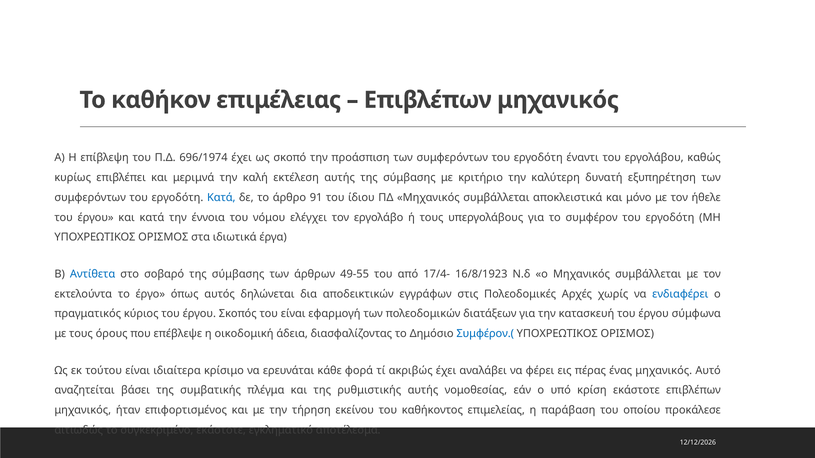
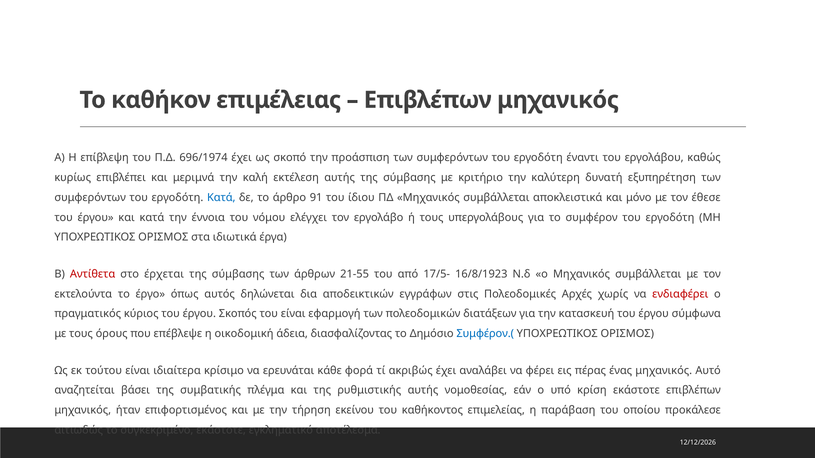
ήθελε: ήθελε -> έθεσε
Αντίθετα colour: blue -> red
σοβαρό: σοβαρό -> έρχεται
49-55: 49-55 -> 21-55
17/4-: 17/4- -> 17/5-
ενδιαφέρει colour: blue -> red
